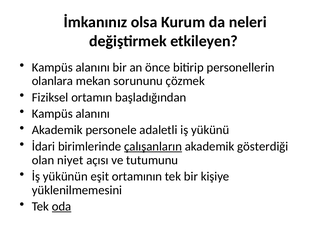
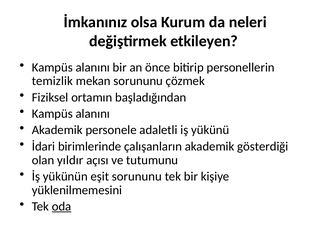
olanlara: olanlara -> temizlik
çalışanların underline: present -> none
niyet: niyet -> yıldır
eşit ortamının: ortamının -> sorununu
